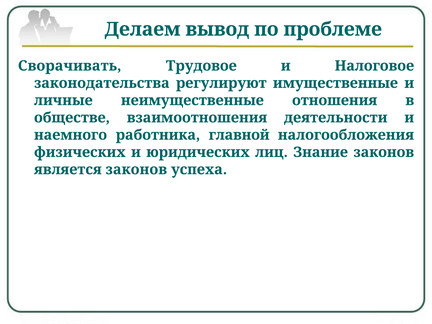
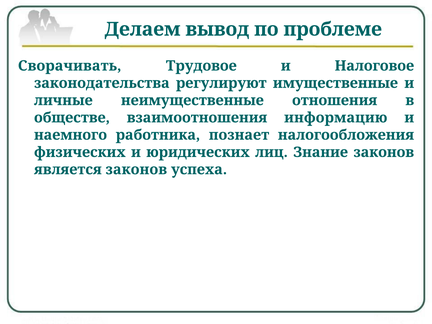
деятельности: деятельности -> информацию
главной: главной -> познает
